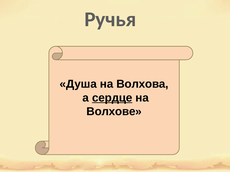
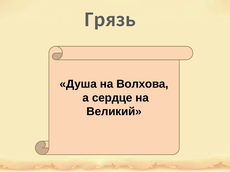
Ручья: Ручья -> Грязь
сердце underline: present -> none
Волхове: Волхове -> Великий
